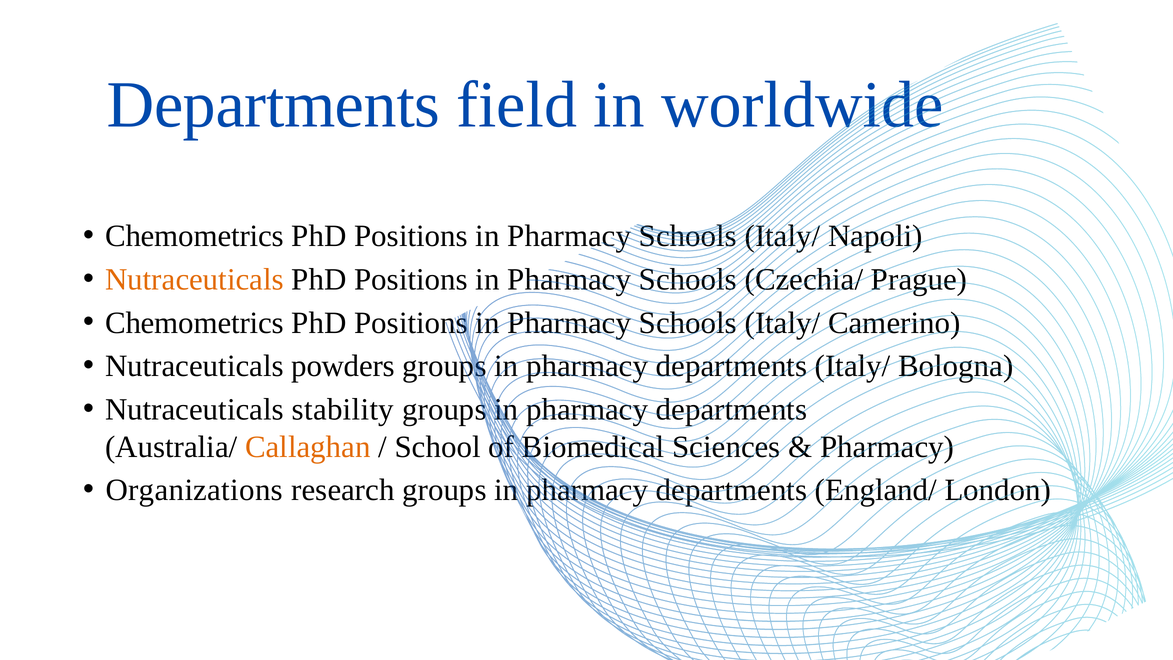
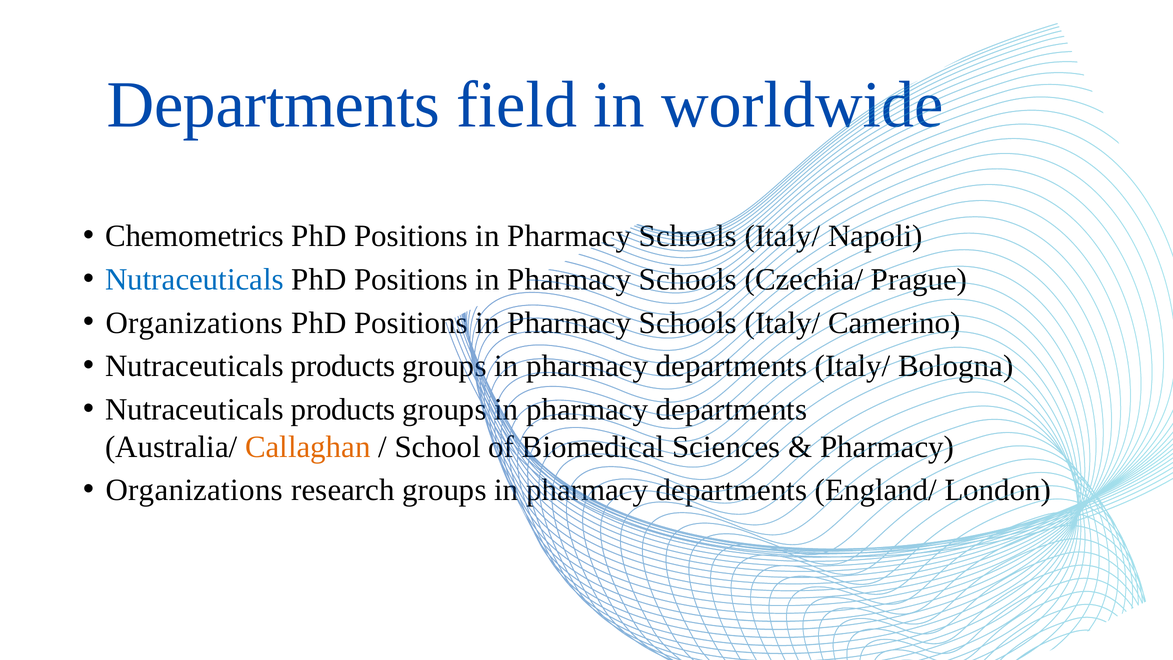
Nutraceuticals at (194, 279) colour: orange -> blue
Chemometrics at (194, 323): Chemometrics -> Organizations
powders at (343, 366): powders -> products
stability at (343, 410): stability -> products
